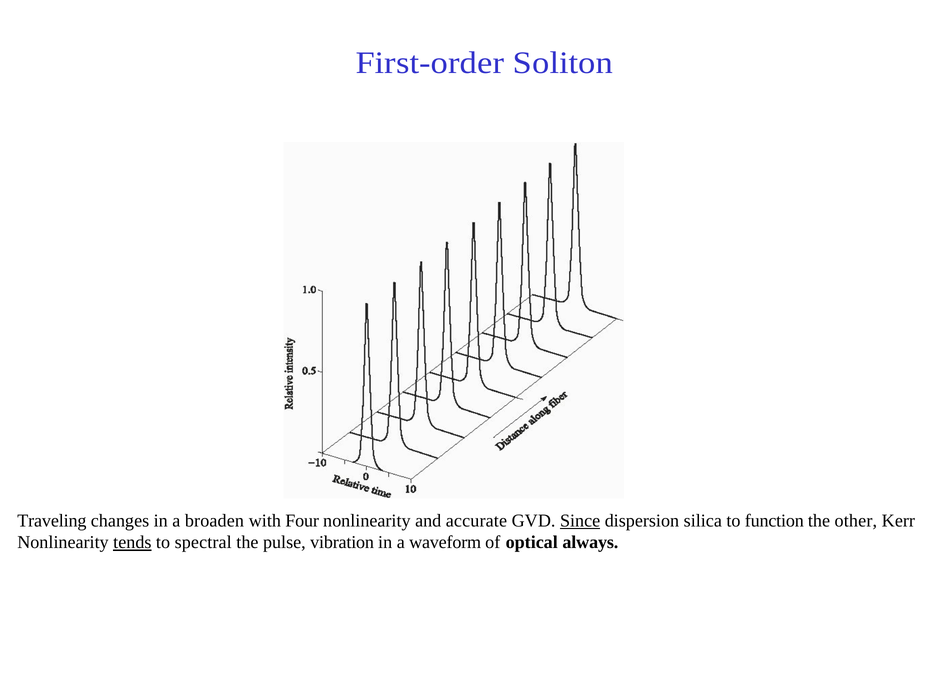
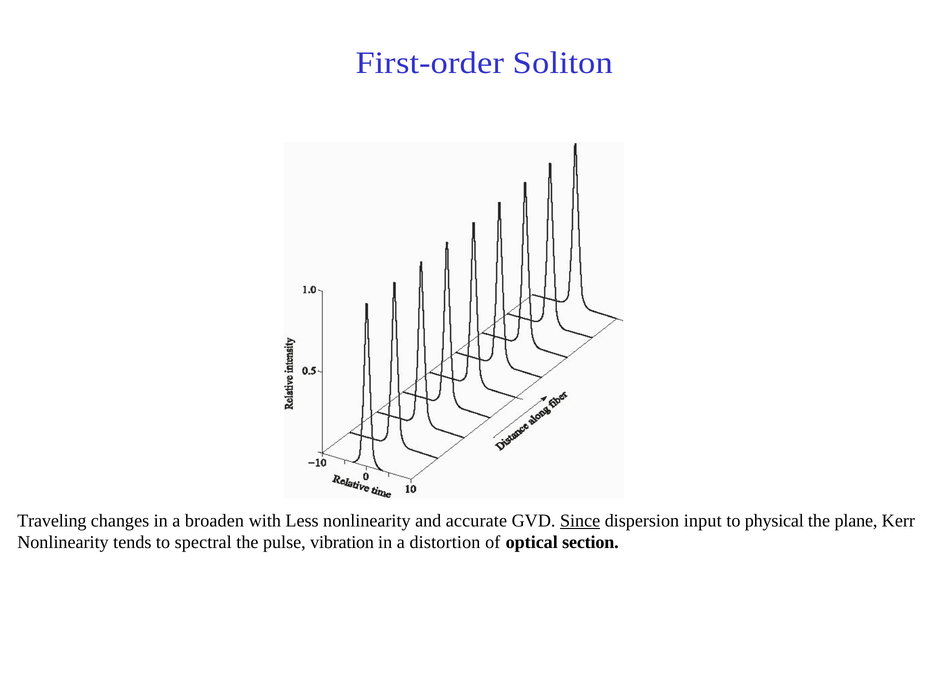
Four: Four -> Less
silica: silica -> input
function: function -> physical
other: other -> plane
tends underline: present -> none
waveform: waveform -> distortion
always: always -> section
